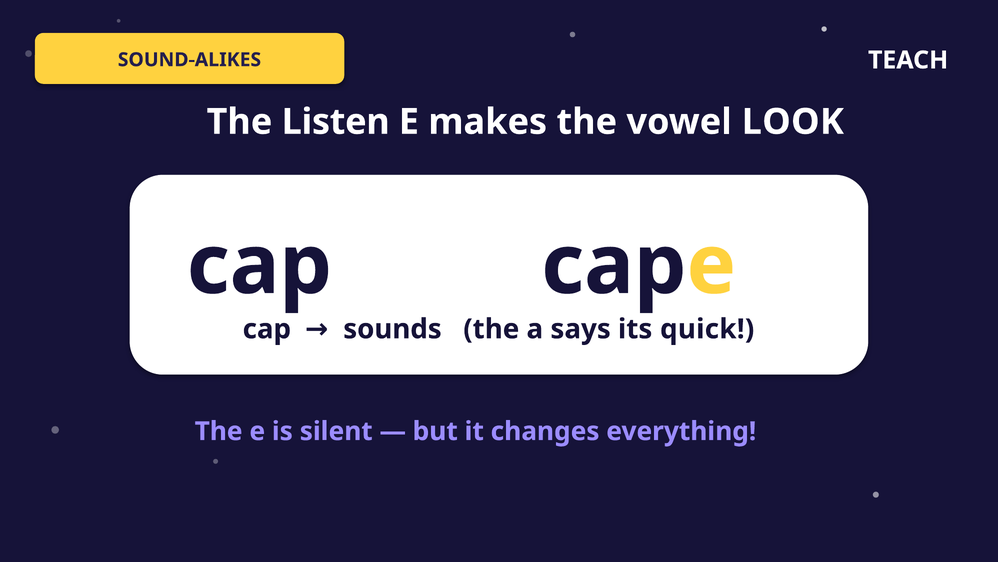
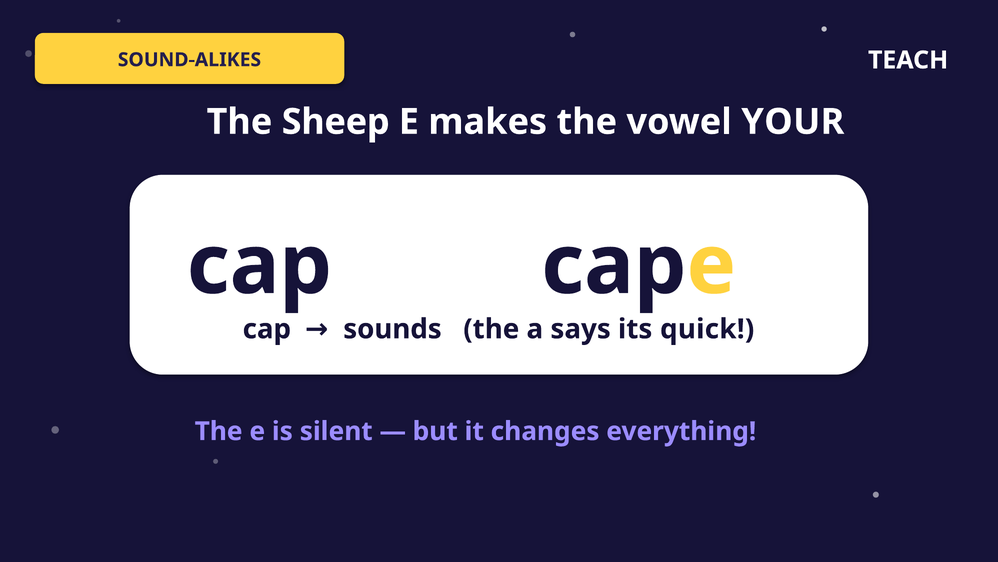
Listen: Listen -> Sheep
LOOK: LOOK -> YOUR
